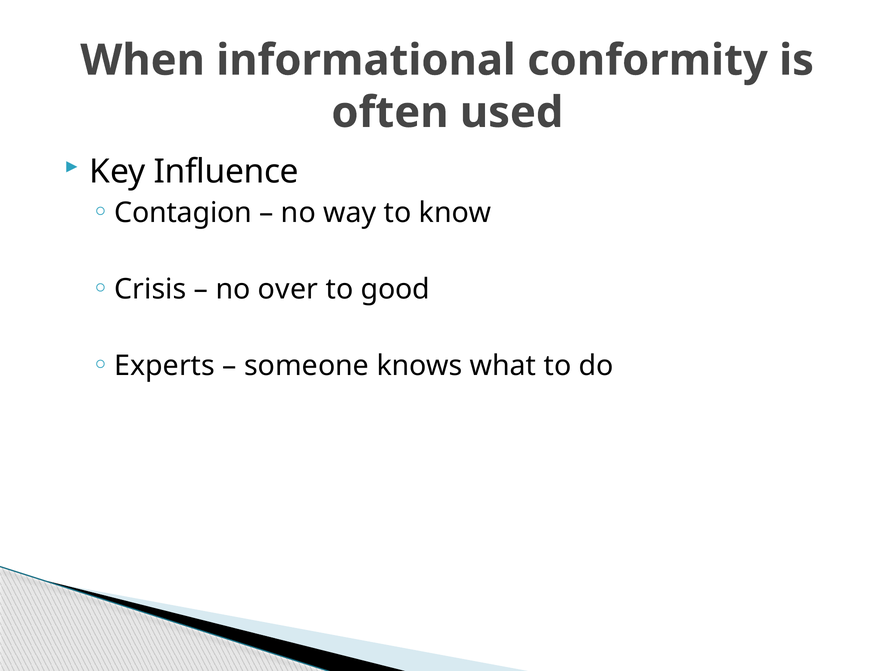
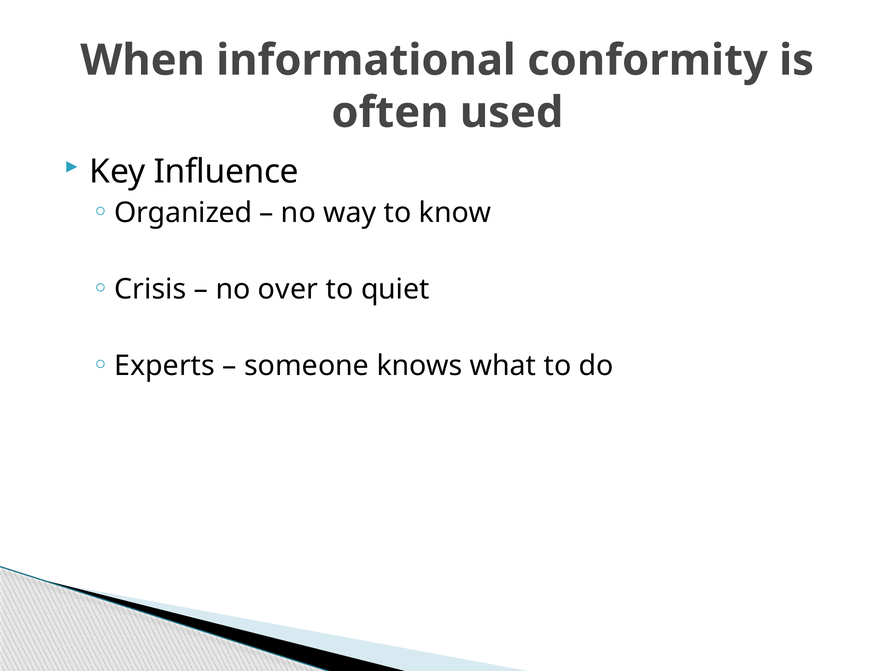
Contagion: Contagion -> Organized
good: good -> quiet
